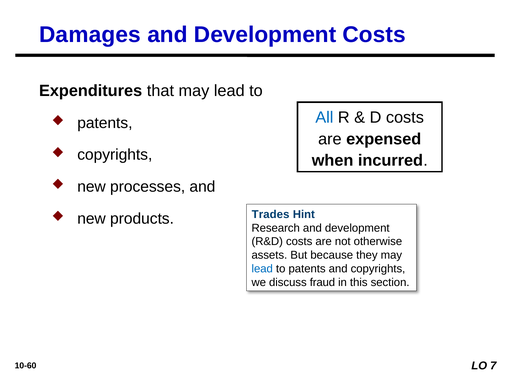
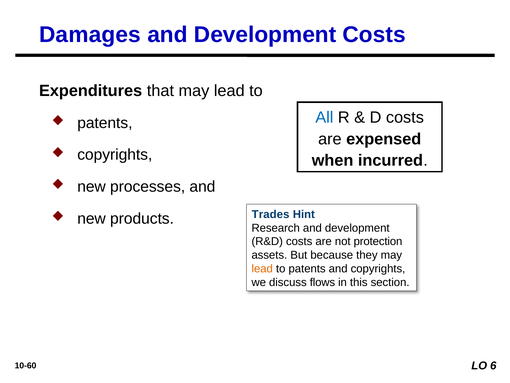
otherwise: otherwise -> protection
lead at (262, 268) colour: blue -> orange
fraud: fraud -> flows
7: 7 -> 6
